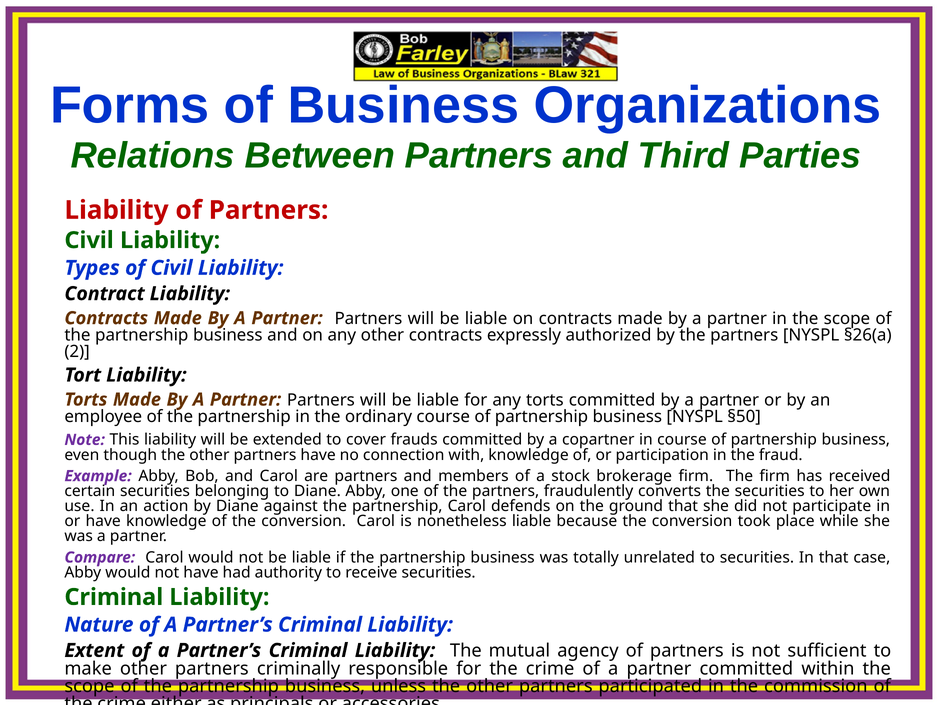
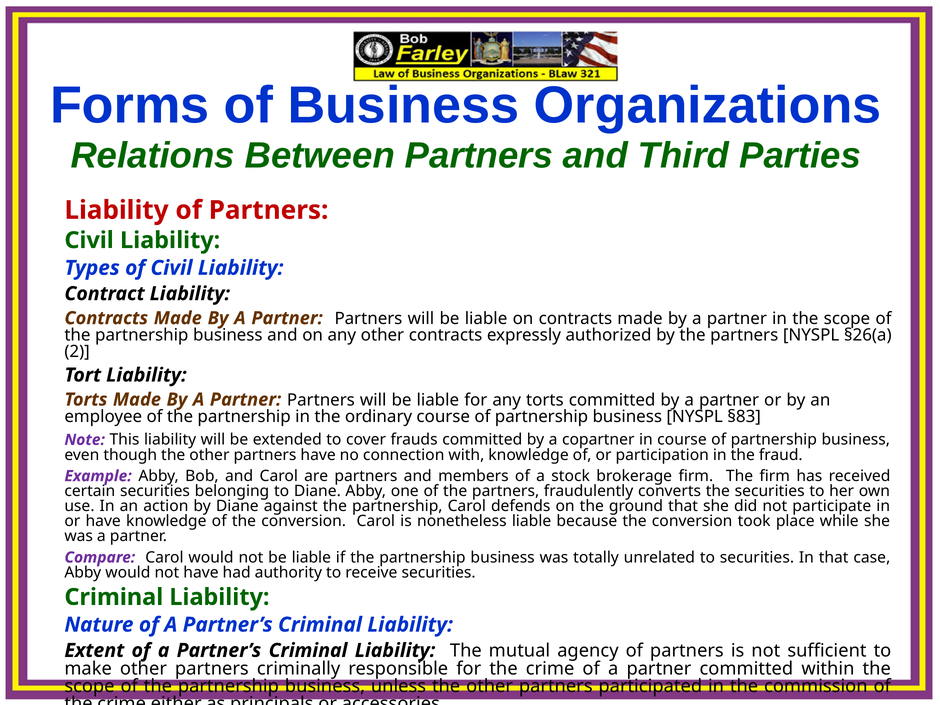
§50: §50 -> §83
